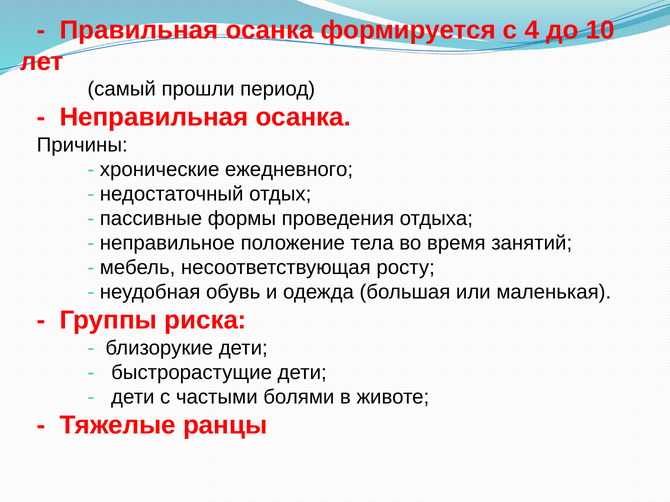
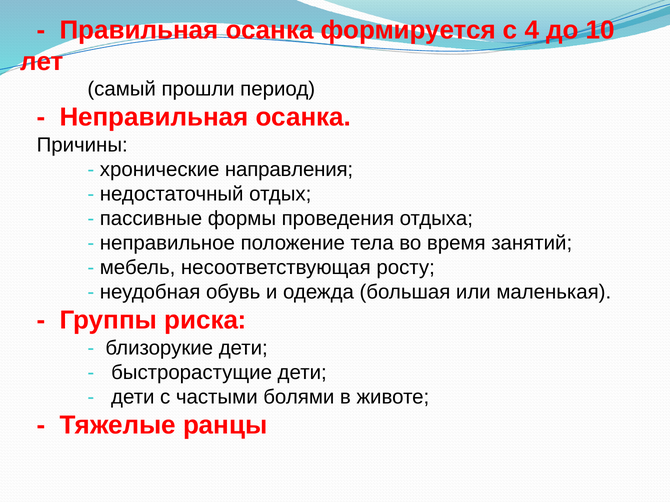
ежедневного: ежедневного -> направления
